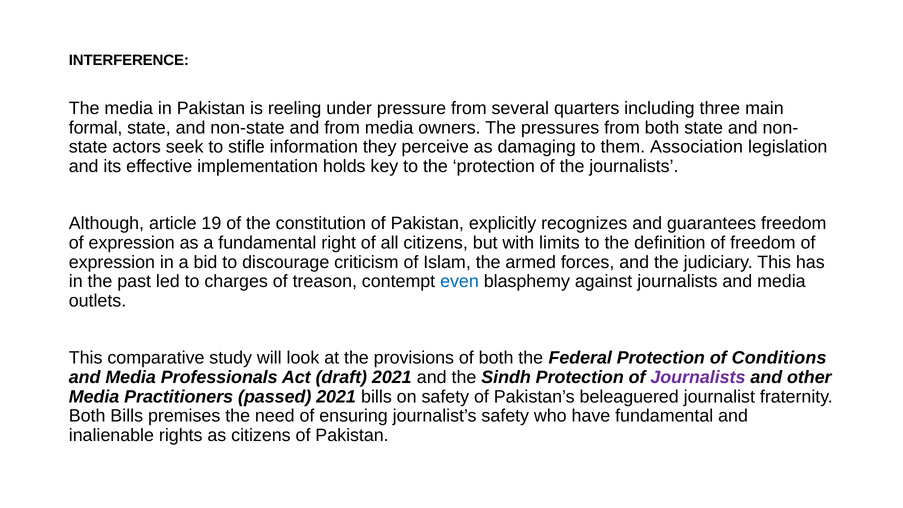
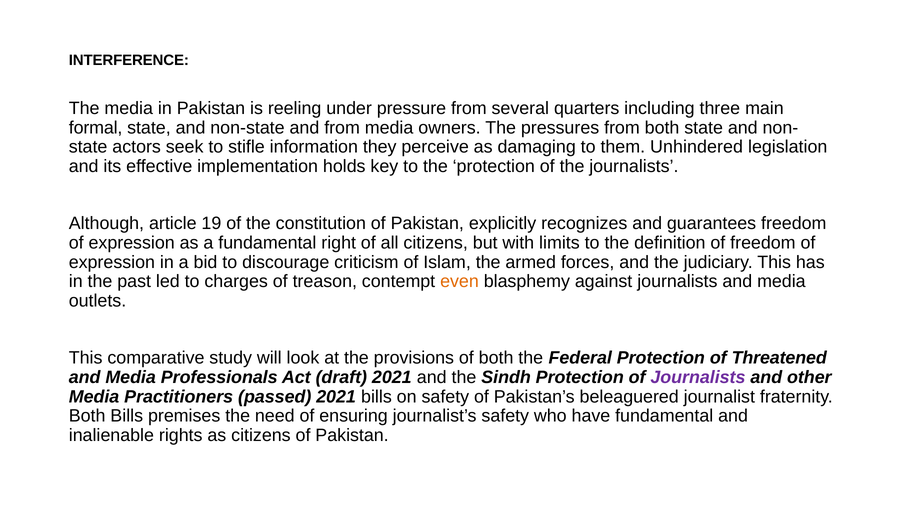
Association: Association -> Unhindered
even colour: blue -> orange
Conditions: Conditions -> Threatened
